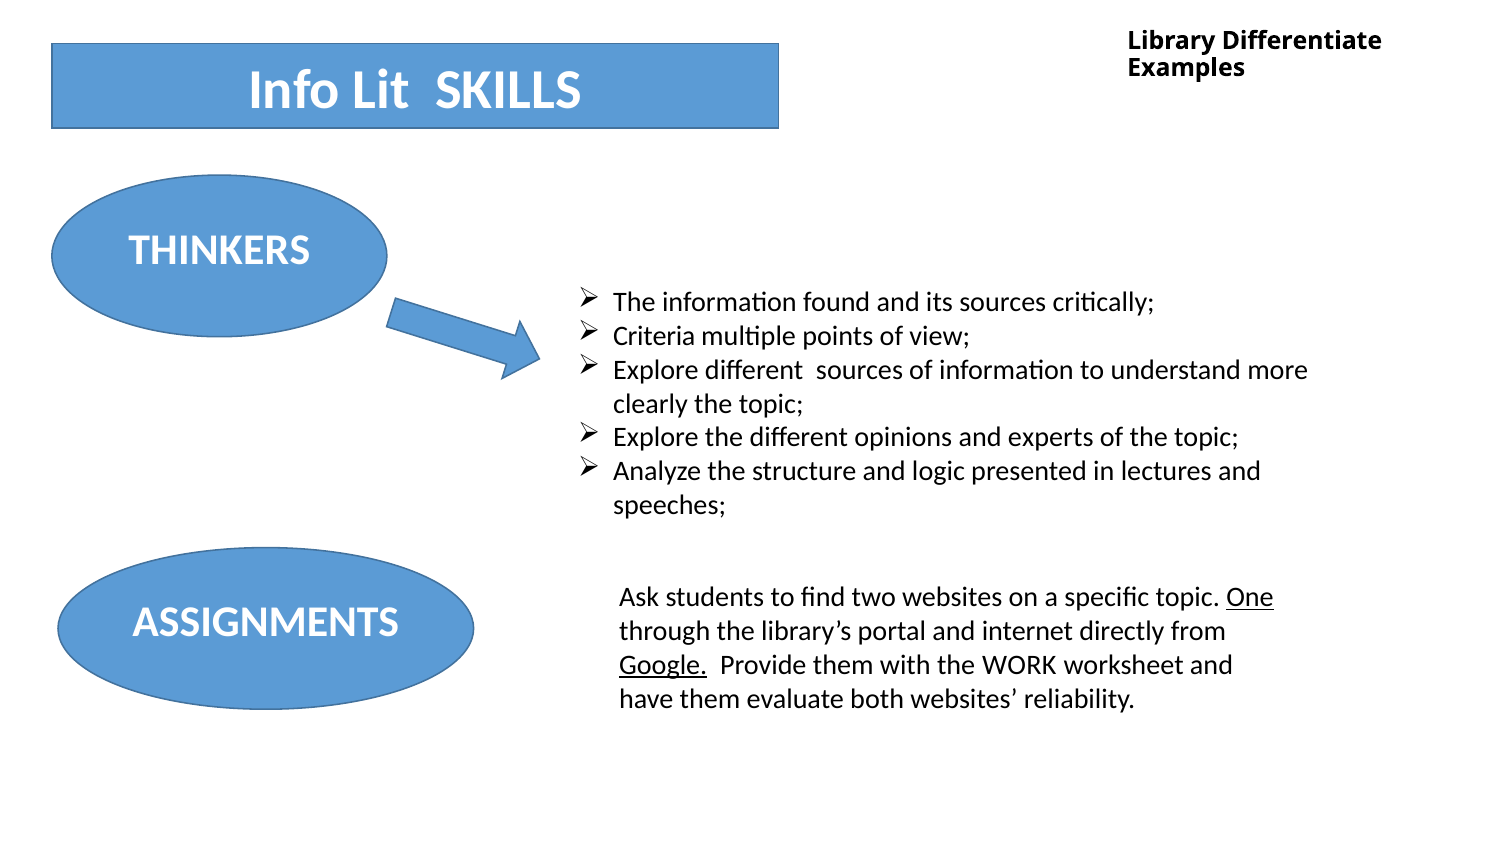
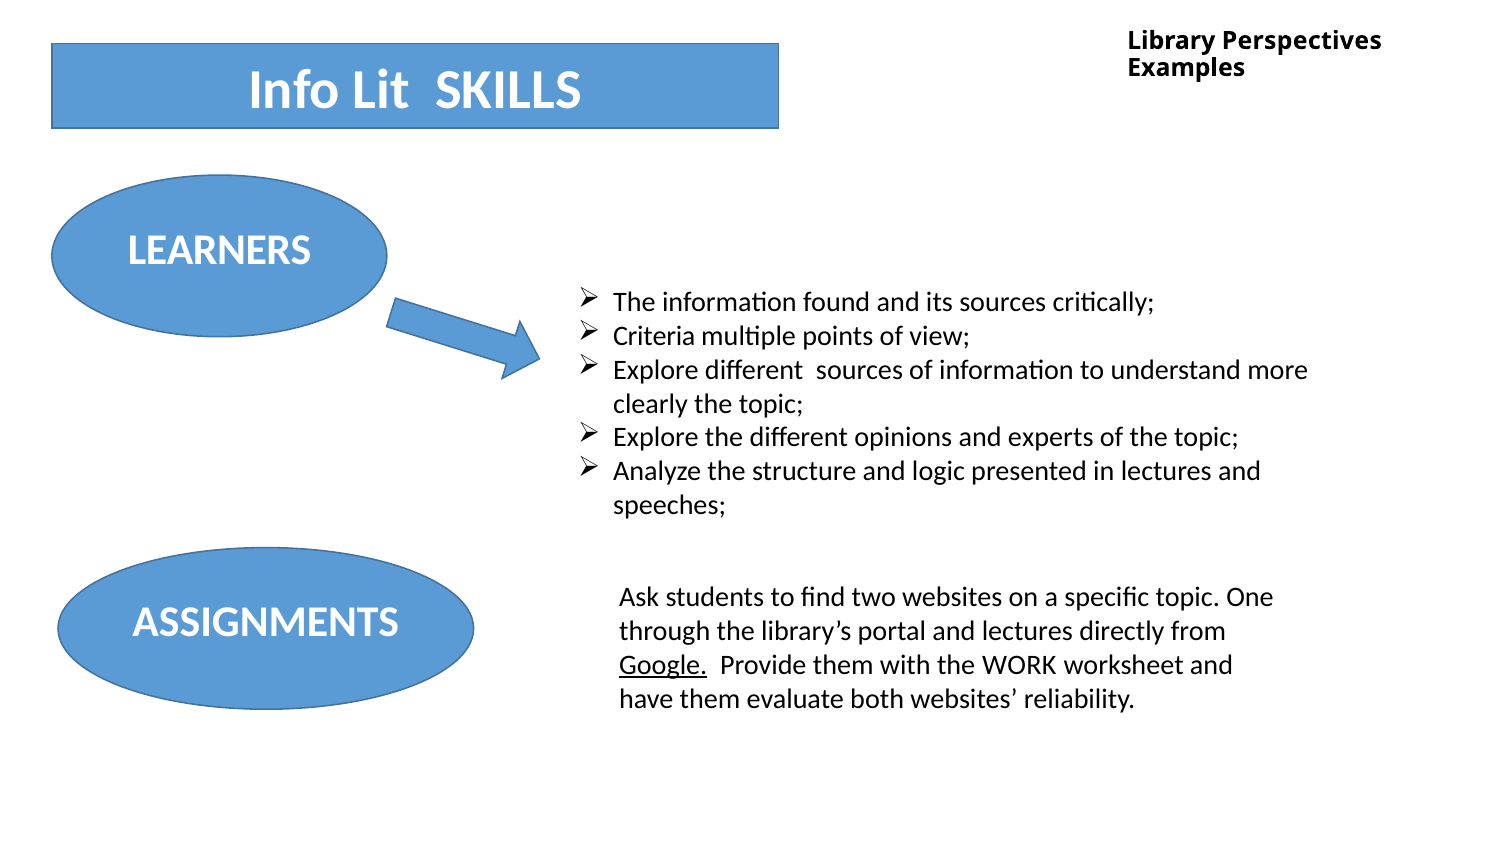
Differentiate: Differentiate -> Perspectives
THINKERS: THINKERS -> LEARNERS
One underline: present -> none
and internet: internet -> lectures
